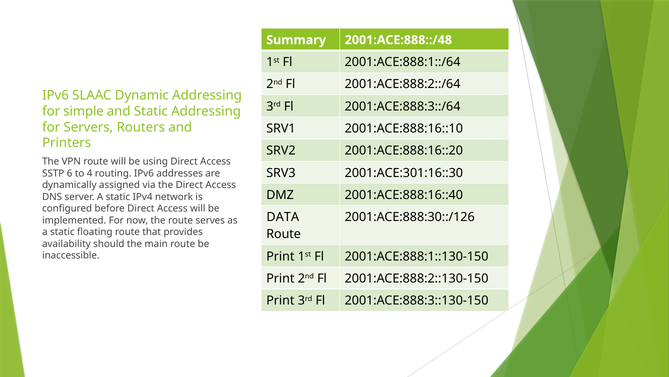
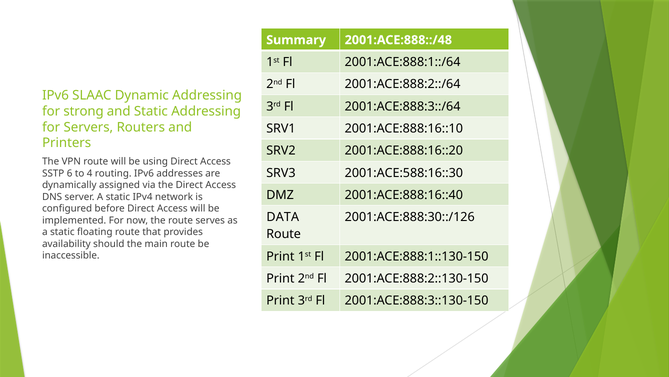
simple: simple -> strong
2001:ACE:301:16::30: 2001:ACE:301:16::30 -> 2001:ACE:588:16::30
